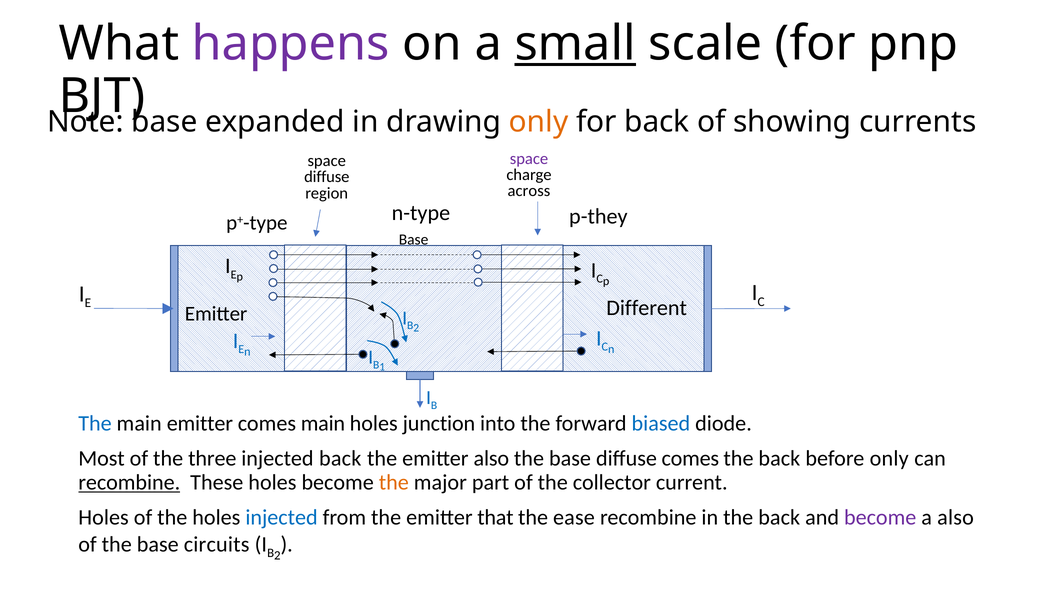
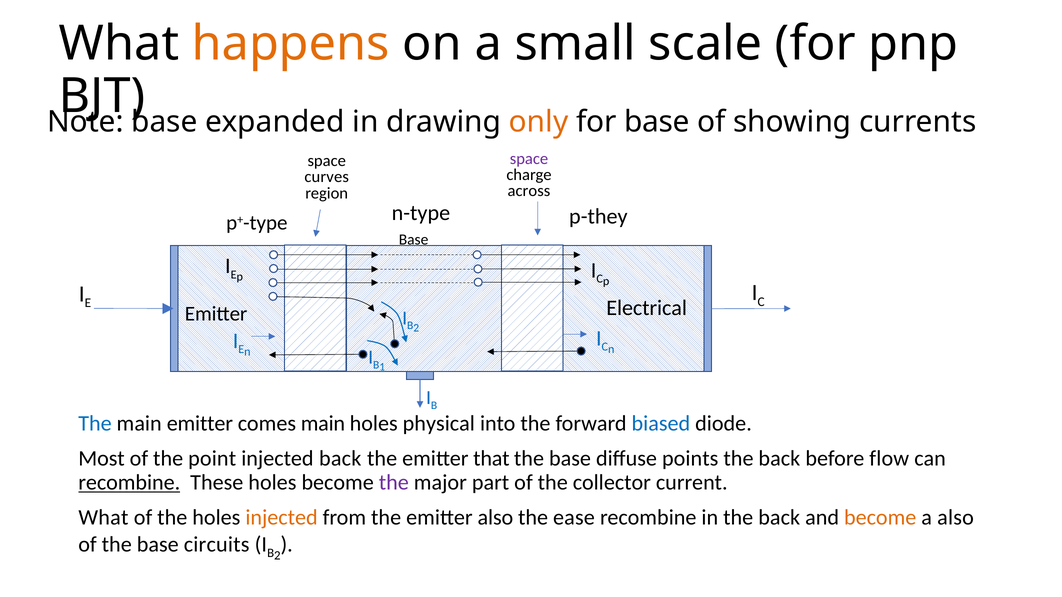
happens colour: purple -> orange
small underline: present -> none
for back: back -> base
diffuse at (327, 177): diffuse -> curves
Different: Different -> Electrical
junction: junction -> physical
three: three -> point
emitter also: also -> that
diffuse comes: comes -> points
before only: only -> flow
the at (394, 483) colour: orange -> purple
Holes at (104, 518): Holes -> What
injected at (282, 518) colour: blue -> orange
emitter that: that -> also
become at (880, 518) colour: purple -> orange
